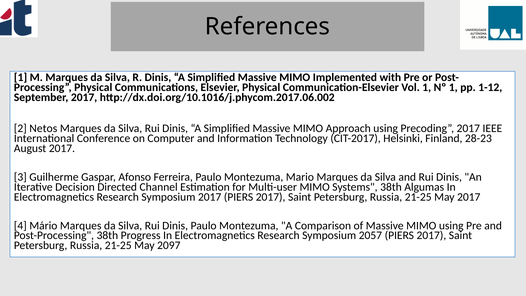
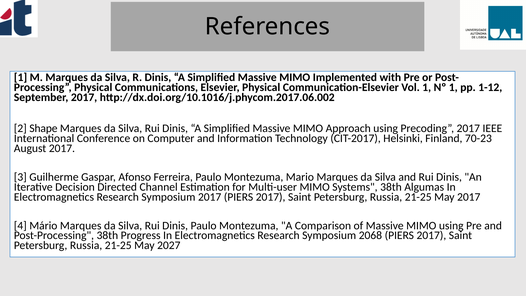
Netos: Netos -> Shape
28-23: 28-23 -> 70-23
2057: 2057 -> 2068
2097: 2097 -> 2027
